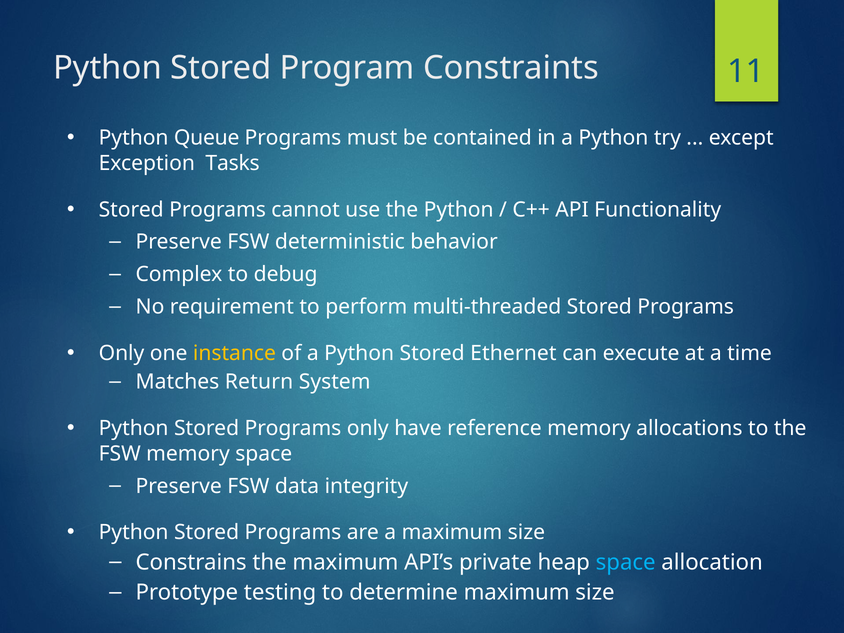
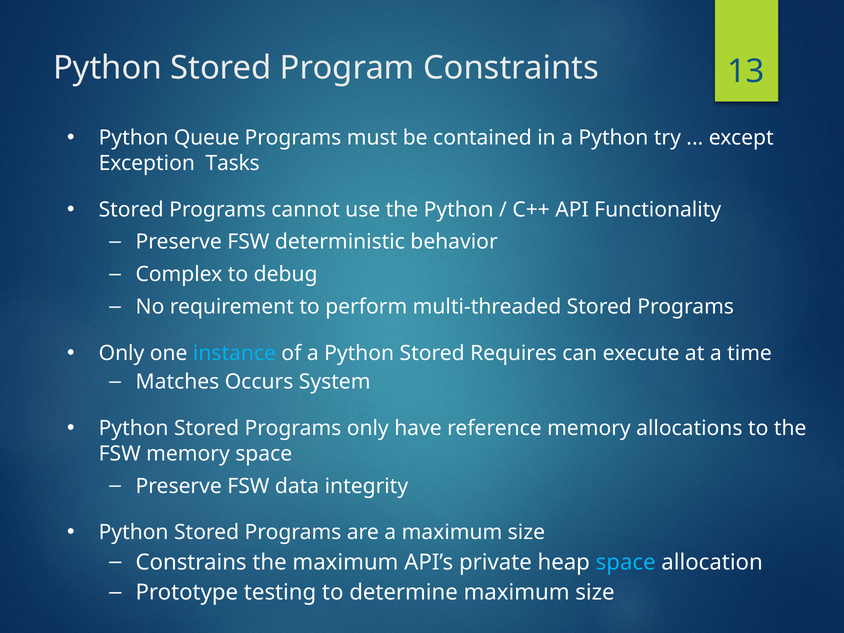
11: 11 -> 13
instance colour: yellow -> light blue
Ethernet: Ethernet -> Requires
Return: Return -> Occurs
